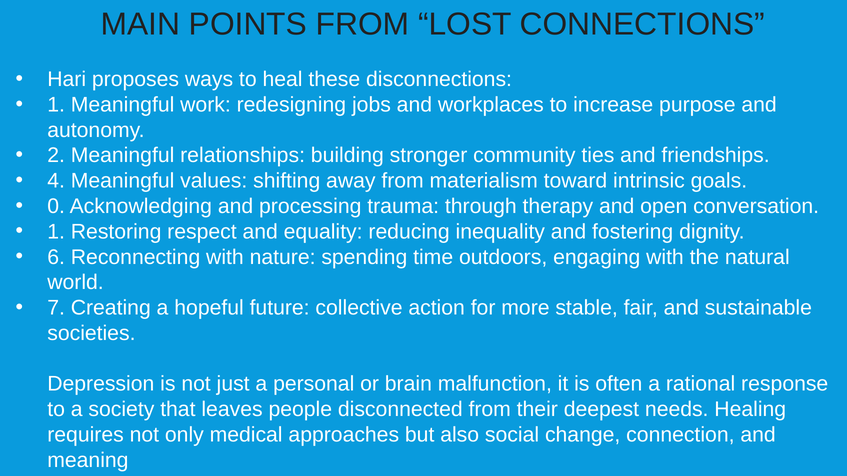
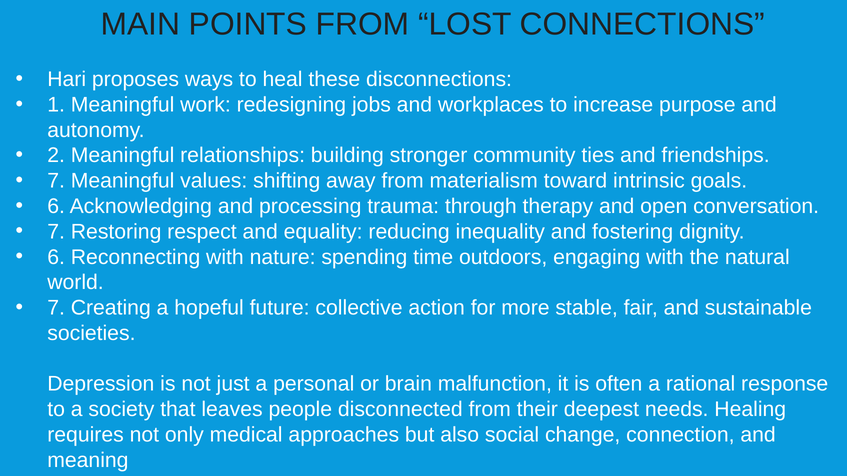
4 at (56, 181): 4 -> 7
0 at (56, 206): 0 -> 6
1 at (56, 232): 1 -> 7
